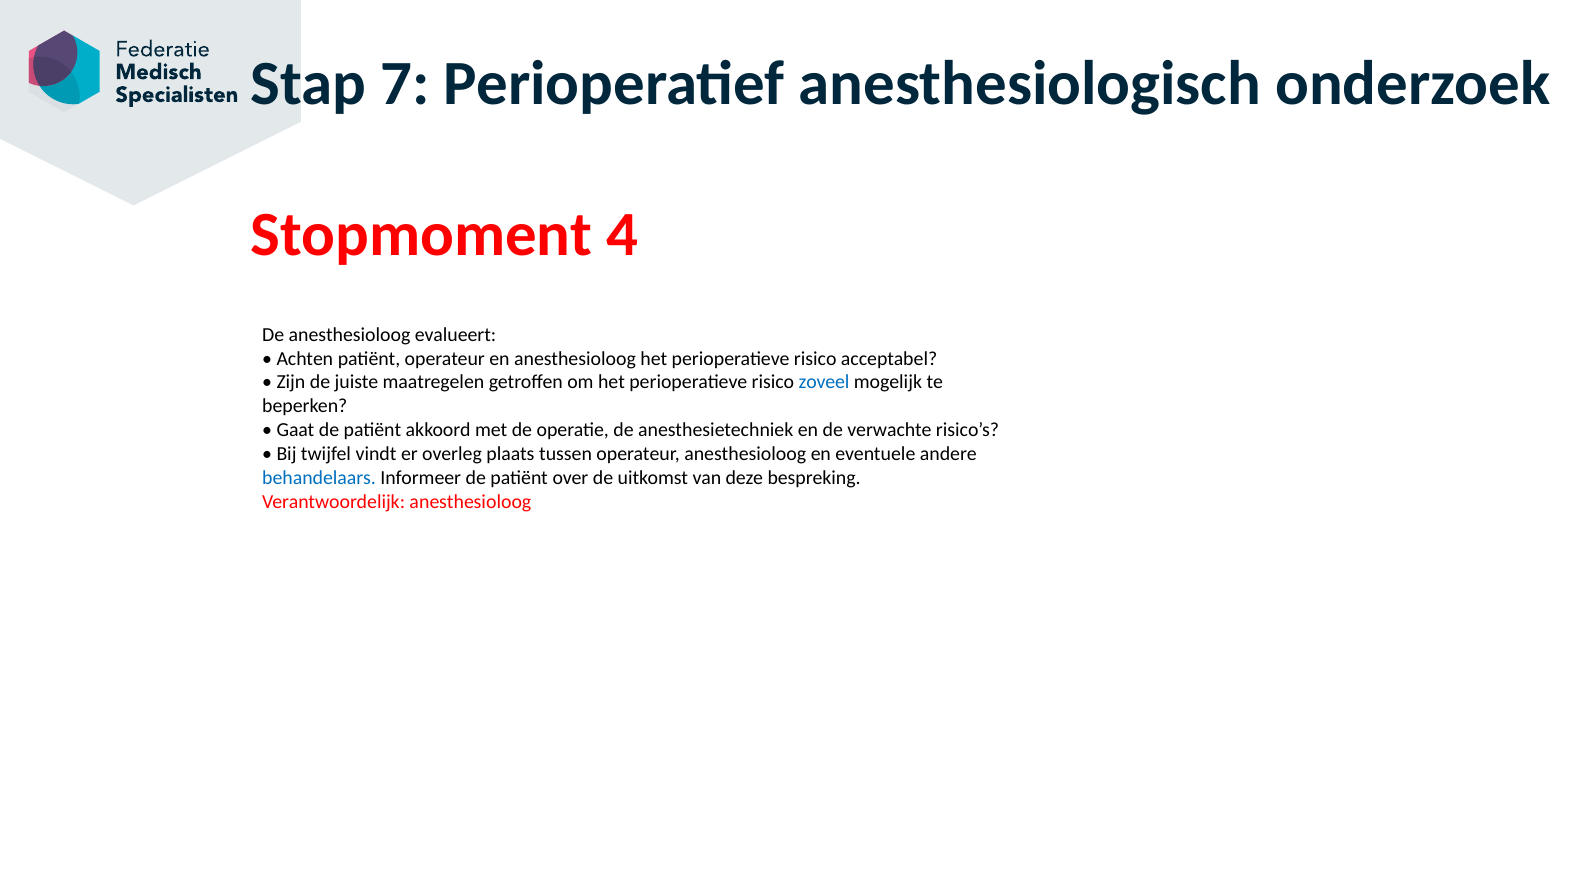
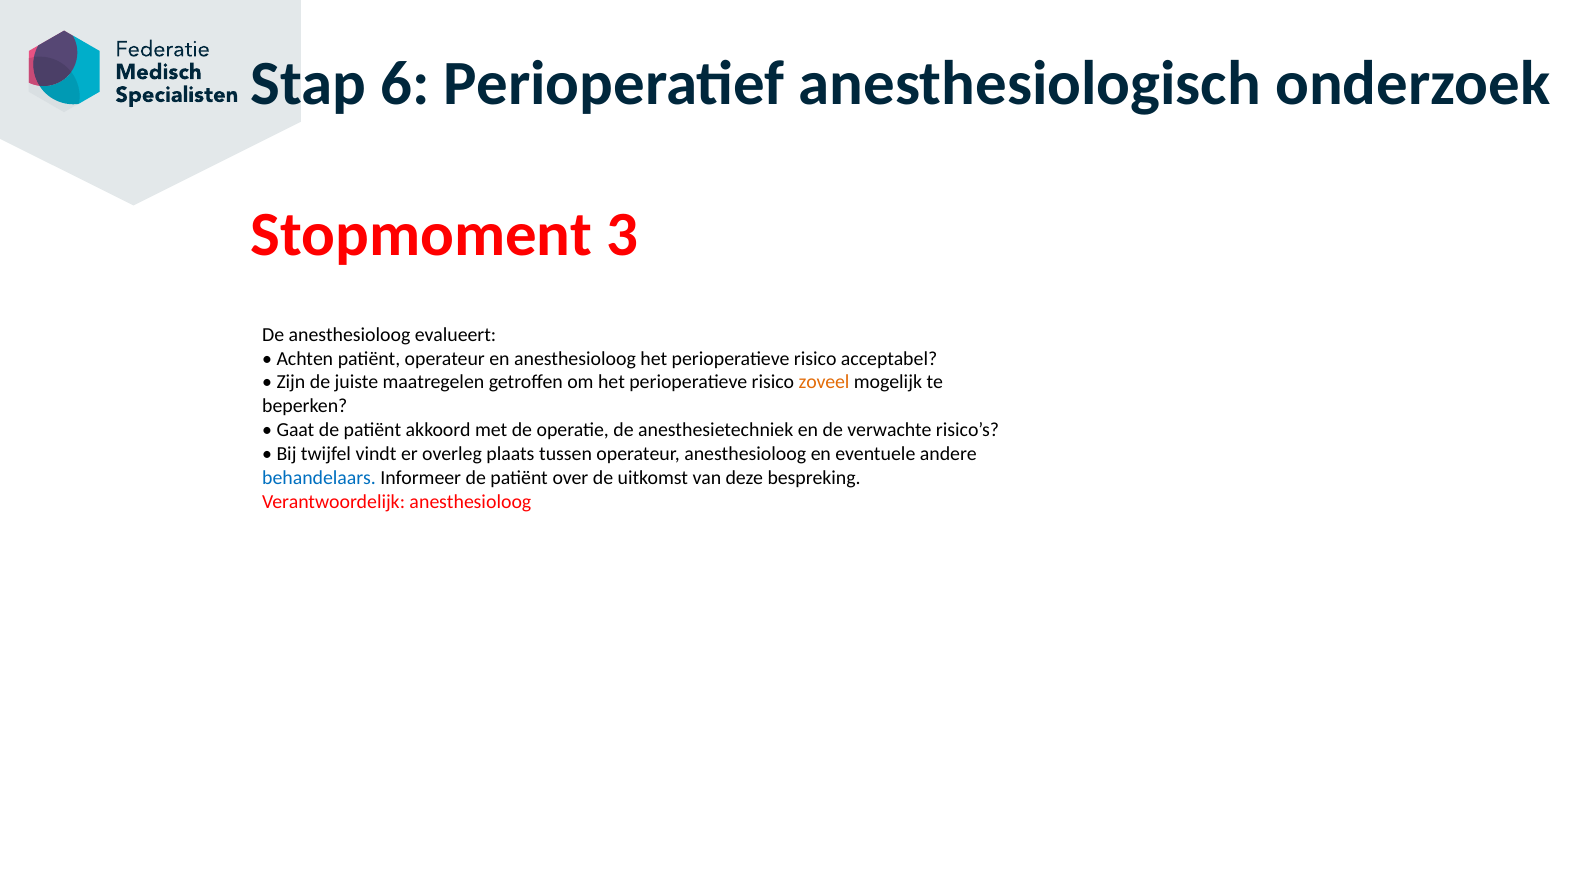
7: 7 -> 6
4: 4 -> 3
zoveel colour: blue -> orange
